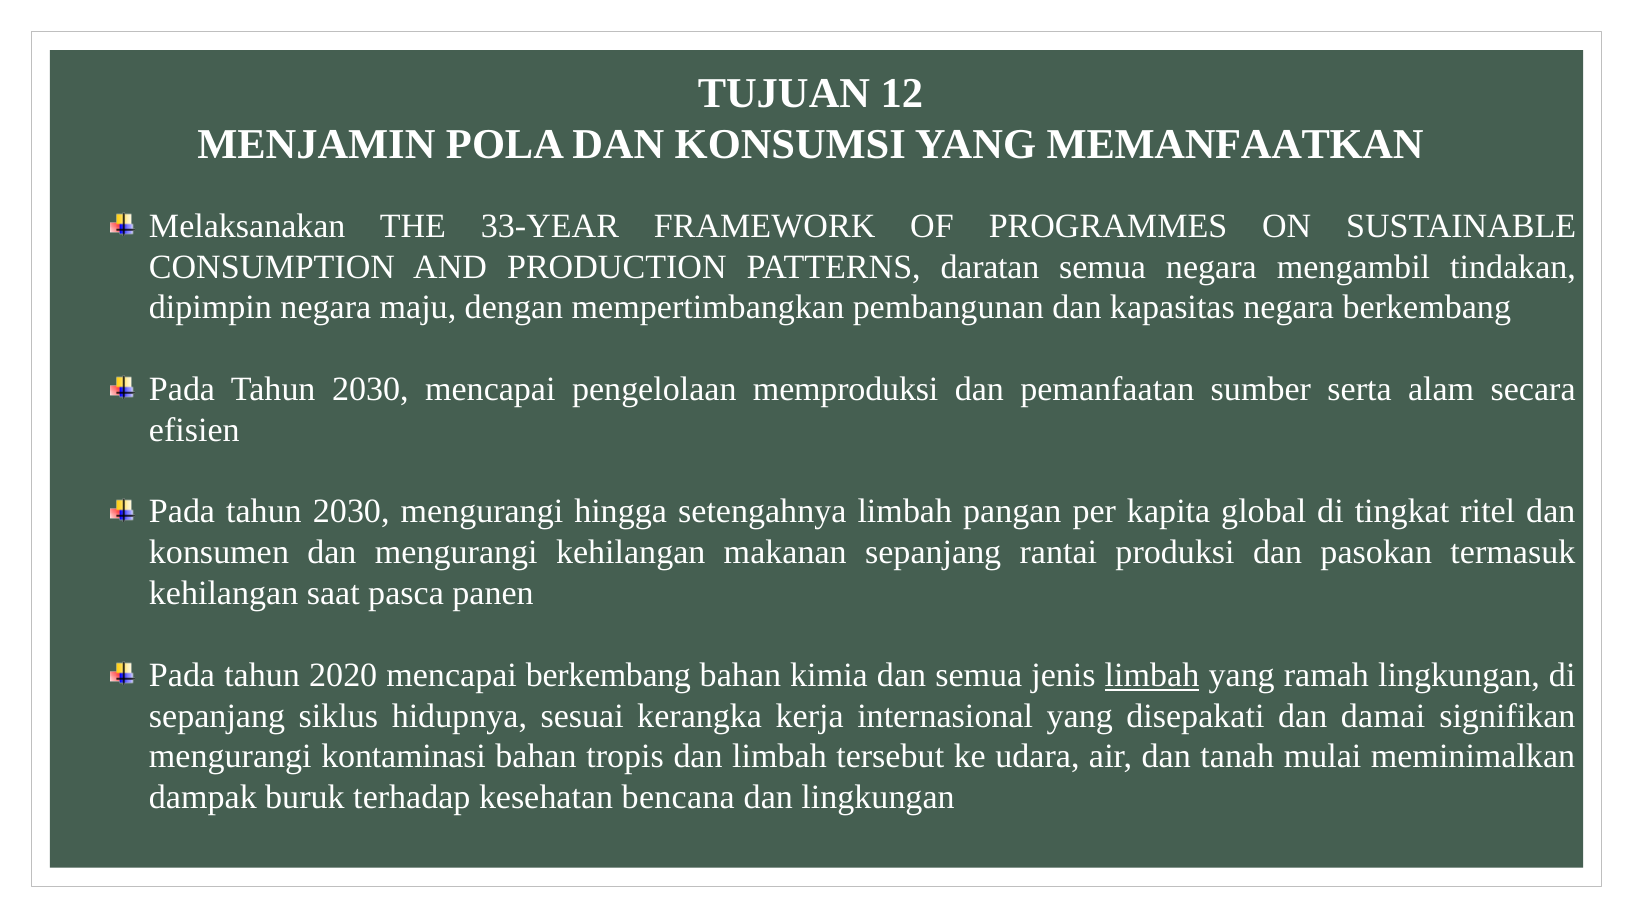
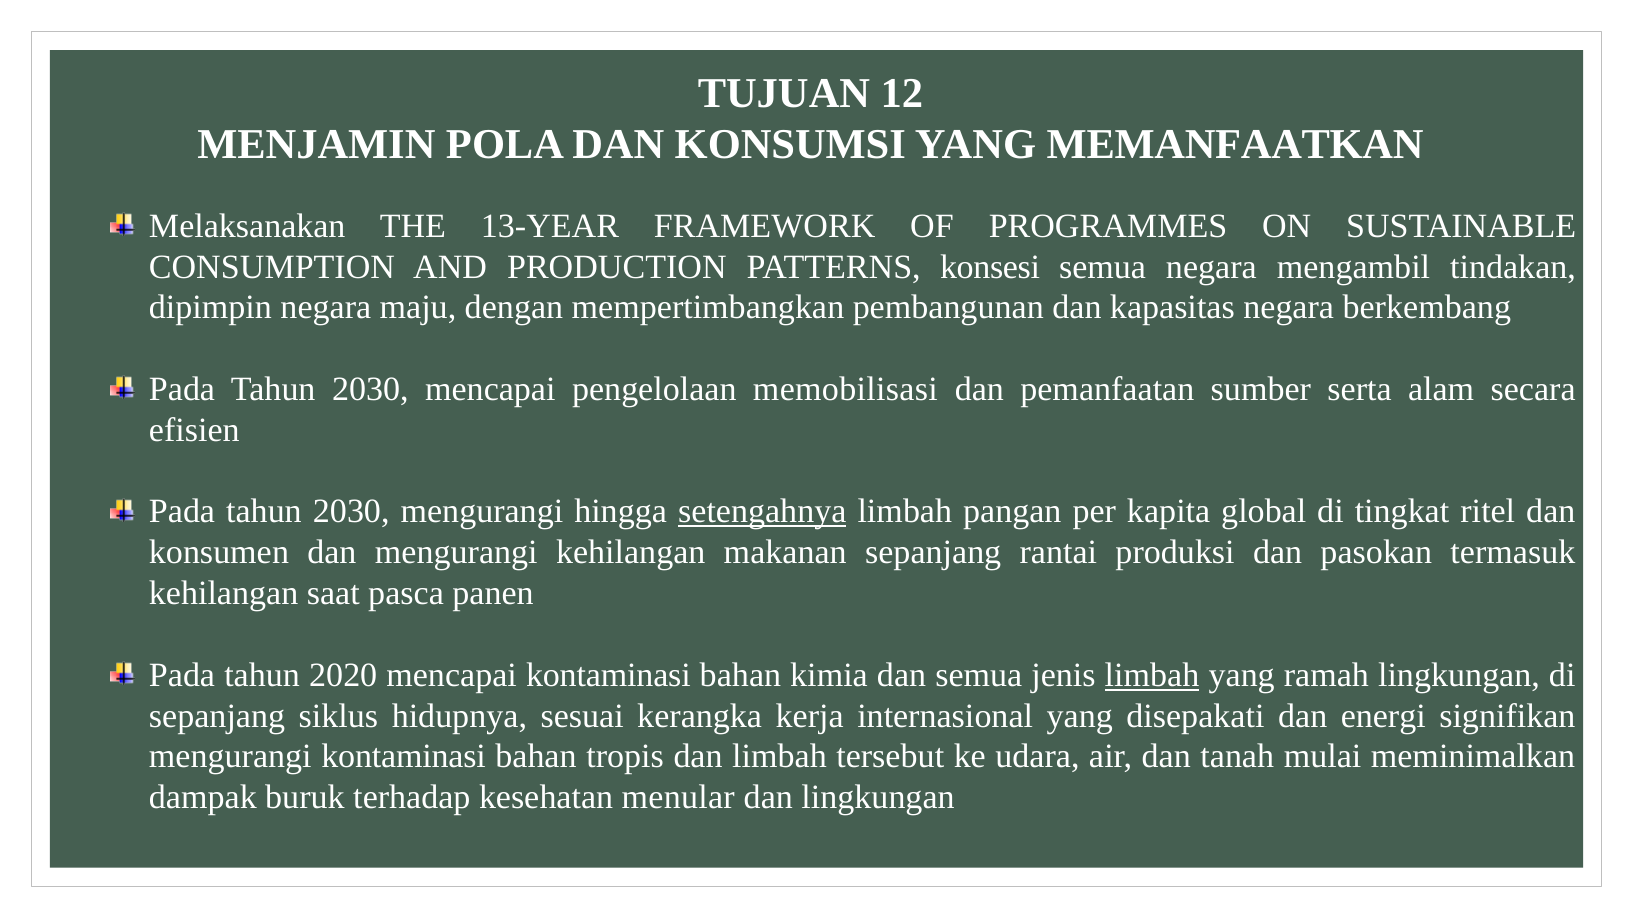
33-YEAR: 33-YEAR -> 13-YEAR
daratan: daratan -> konsesi
memproduksi: memproduksi -> memobilisasi
setengahnya underline: none -> present
mencapai berkembang: berkembang -> kontaminasi
damai: damai -> energi
bencana: bencana -> menular
